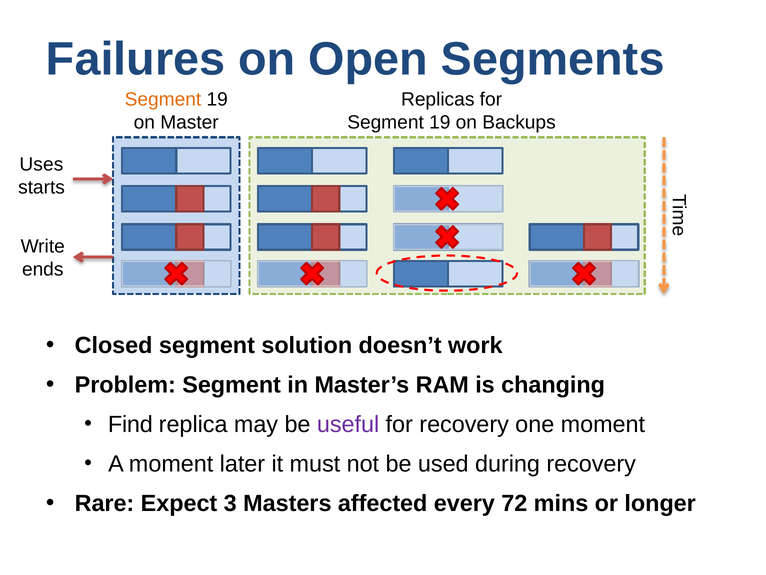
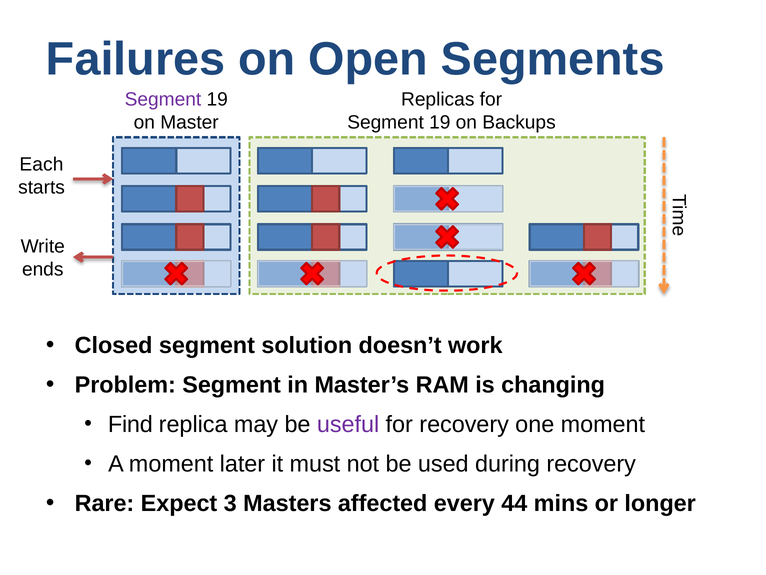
Segment at (163, 100) colour: orange -> purple
Uses: Uses -> Each
72: 72 -> 44
